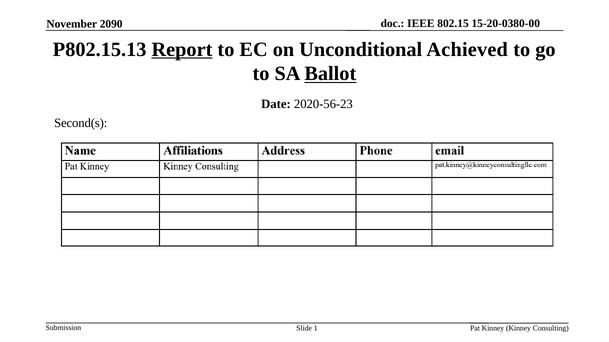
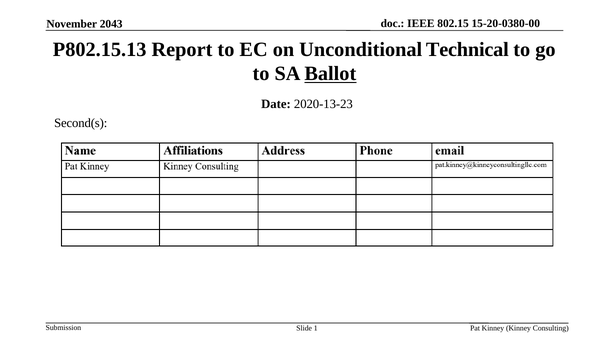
2090: 2090 -> 2043
Report underline: present -> none
Achieved: Achieved -> Technical
2020-56-23: 2020-56-23 -> 2020-13-23
